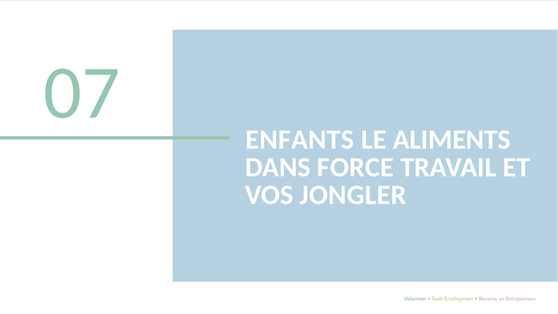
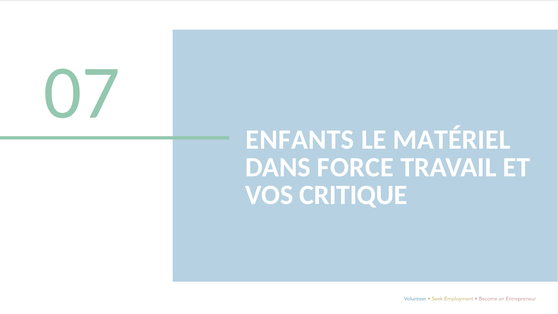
ALIMENTS: ALIMENTS -> MATÉRIEL
JONGLER: JONGLER -> CRITIQUE
